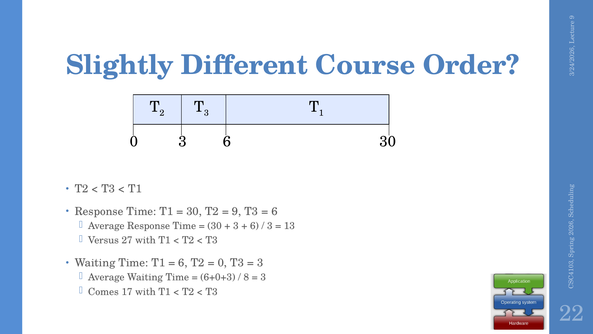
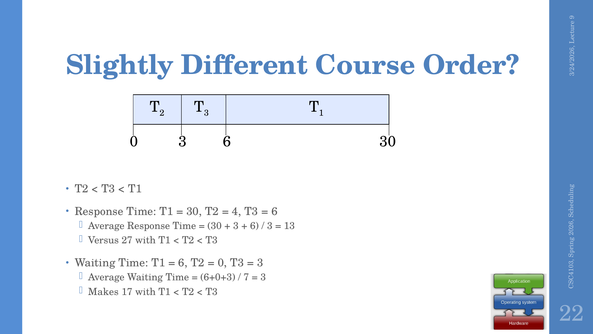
9 at (237, 211): 9 -> 4
8: 8 -> 7
Comes: Comes -> Makes
